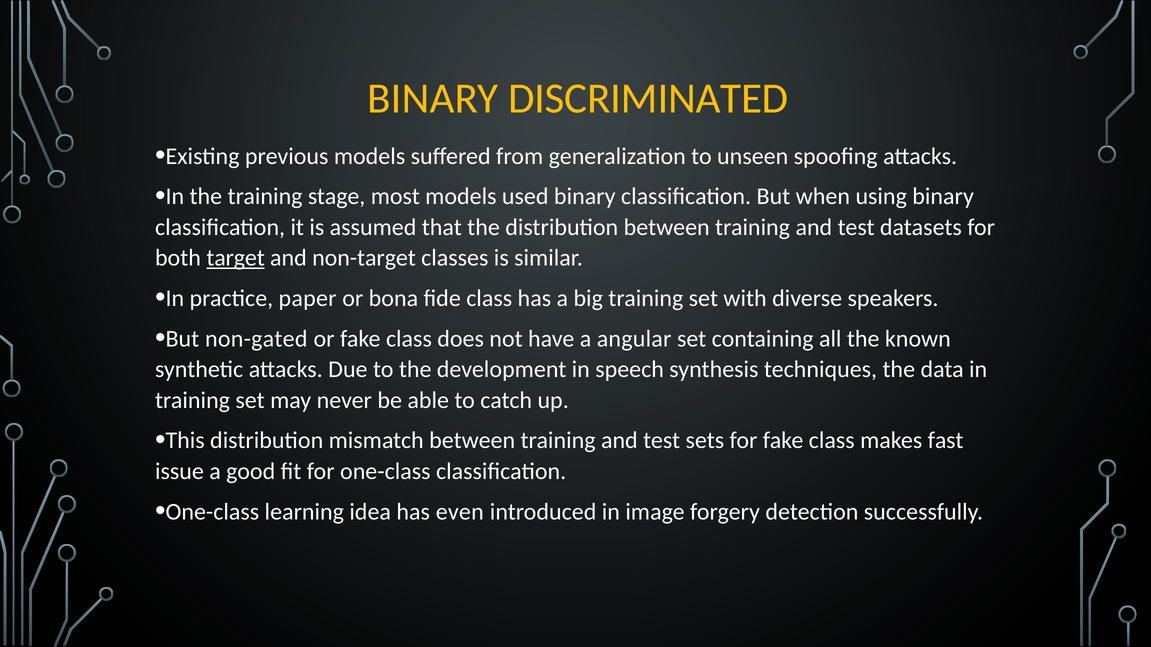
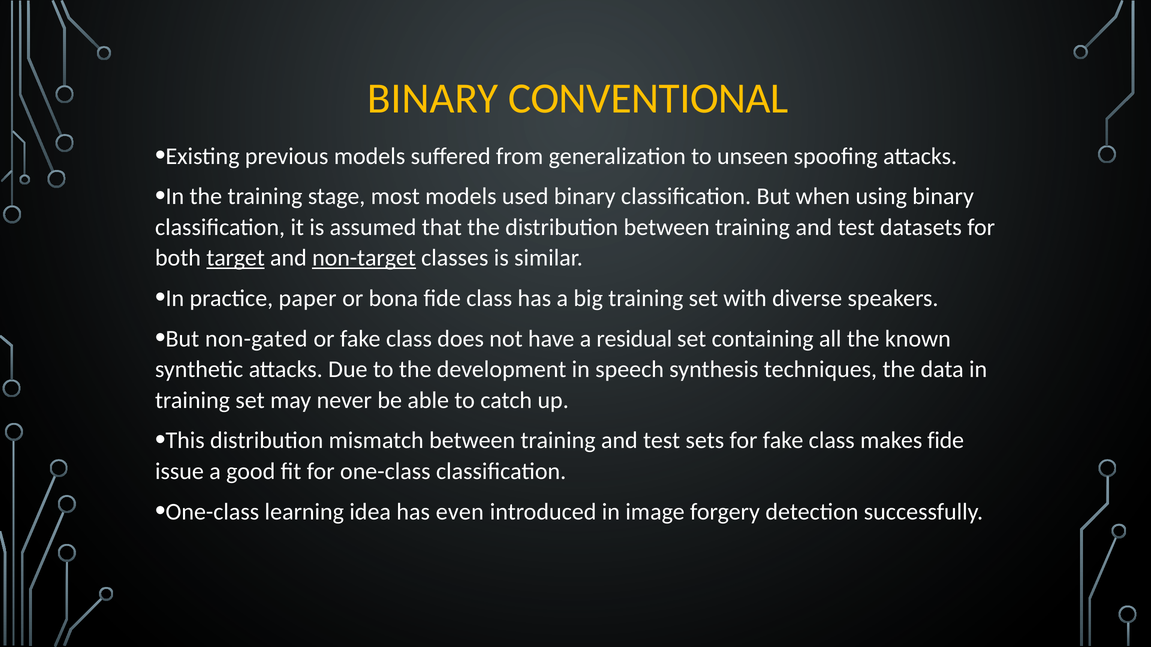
DISCRIMINATED: DISCRIMINATED -> CONVENTIONAL
non-target underline: none -> present
angular: angular -> residual
makes fast: fast -> fide
